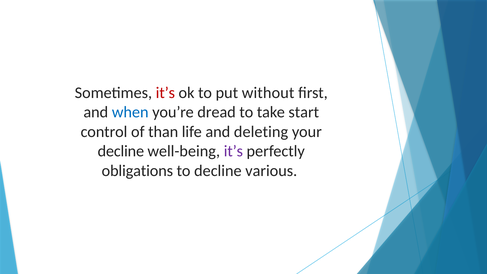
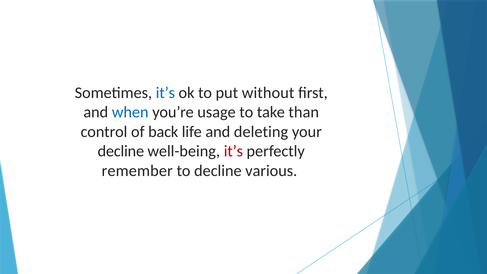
it’s at (165, 93) colour: red -> blue
dread: dread -> usage
start: start -> than
than: than -> back
it’s at (233, 151) colour: purple -> red
obligations: obligations -> remember
